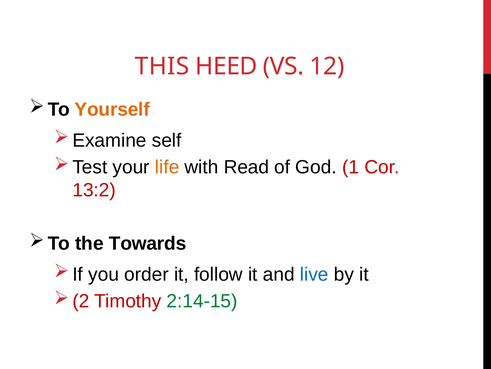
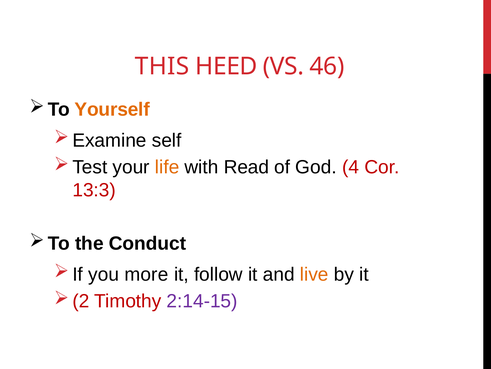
12: 12 -> 46
1: 1 -> 4
13:2: 13:2 -> 13:3
Towards: Towards -> Conduct
order: order -> more
live colour: blue -> orange
2:14-15 colour: green -> purple
